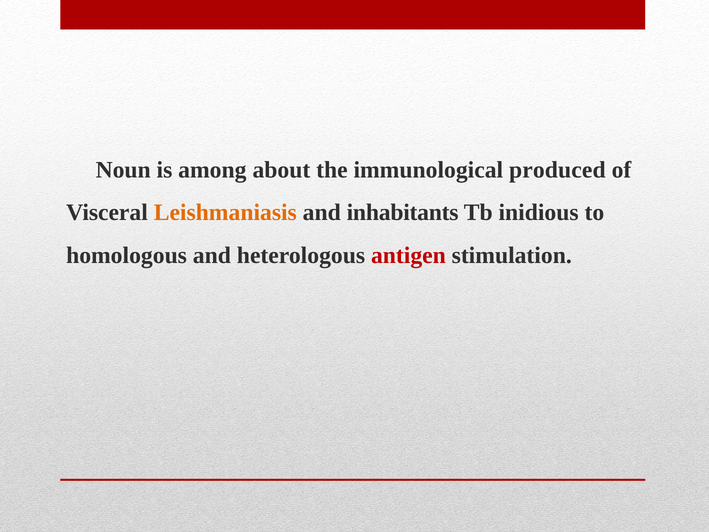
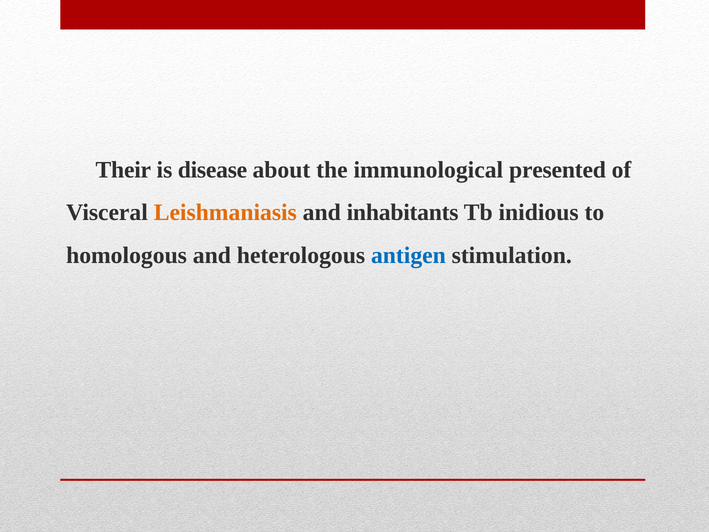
Noun: Noun -> Their
among: among -> disease
produced: produced -> presented
antigen colour: red -> blue
